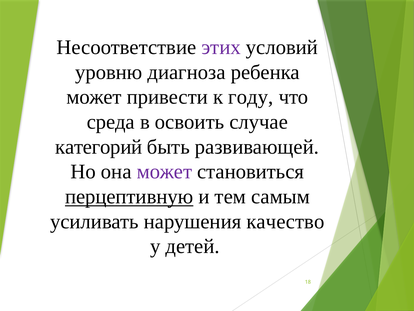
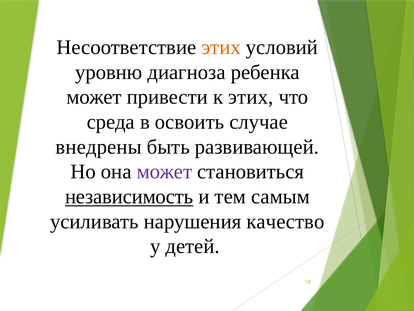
этих at (221, 47) colour: purple -> orange
к году: году -> этих
категорий: категорий -> внедрены
перцептивную: перцептивную -> независимость
